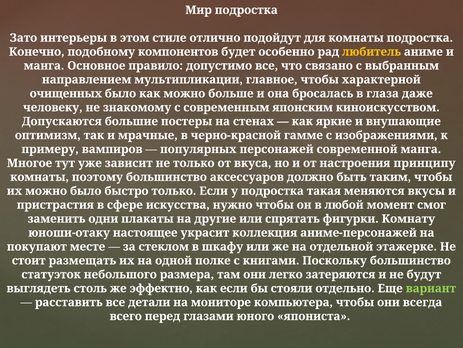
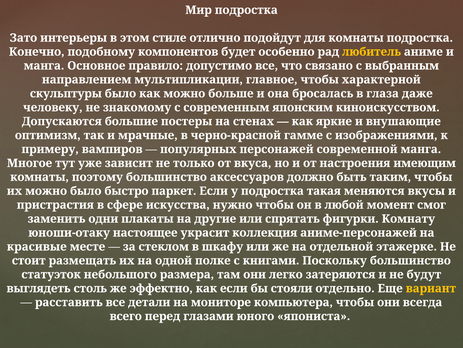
очищенных: очищенных -> скульптуры
принципу: принципу -> имеющим
быстро только: только -> паркет
покупают: покупают -> красивые
вариант colour: light green -> yellow
